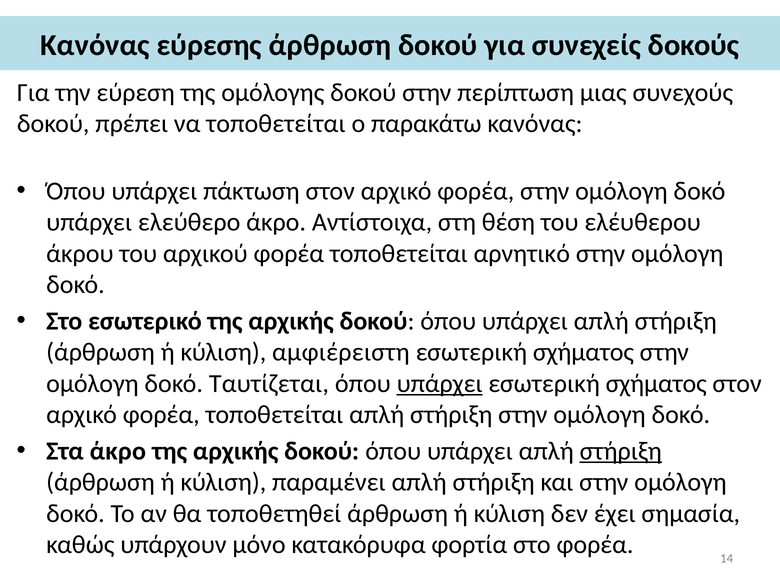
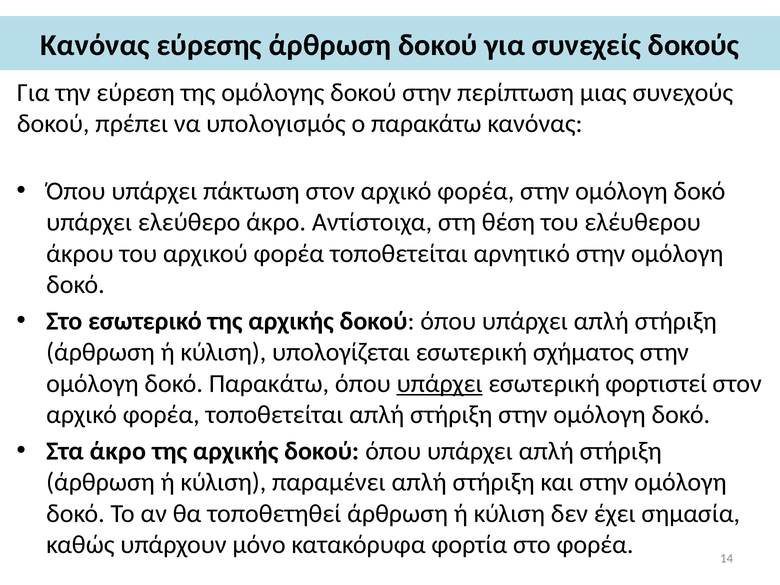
να τοποθετείται: τοποθετείται -> υπολογισμός
αμφιέρειστη: αμφιέρειστη -> υπολογίζεται
δοκό Ταυτίζεται: Ταυτίζεται -> Παρακάτω
σχήματος at (656, 384): σχήματος -> φορτιστεί
στήριξη at (621, 451) underline: present -> none
